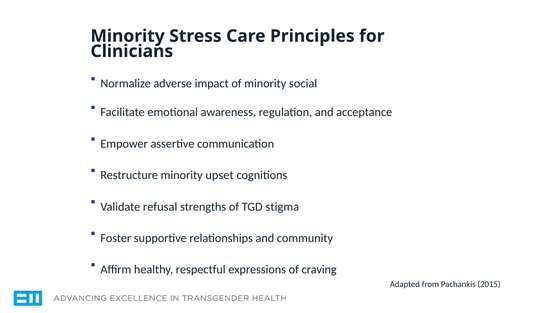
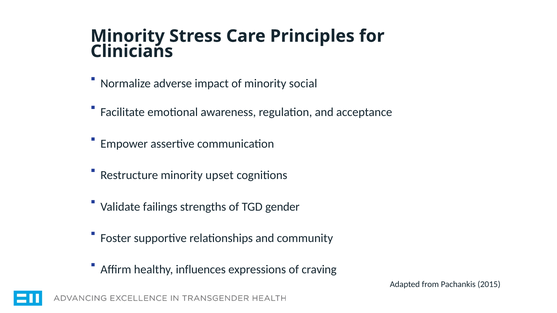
refusal: refusal -> failings
stigma: stigma -> gender
respectful: respectful -> influences
